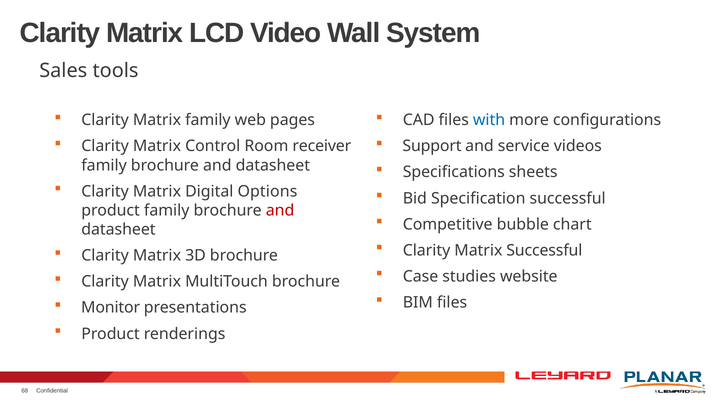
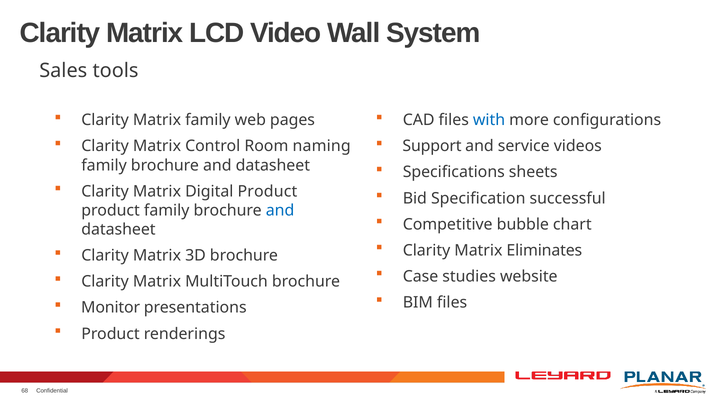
receiver: receiver -> naming
Digital Options: Options -> Product
and at (280, 211) colour: red -> blue
Matrix Successful: Successful -> Eliminates
